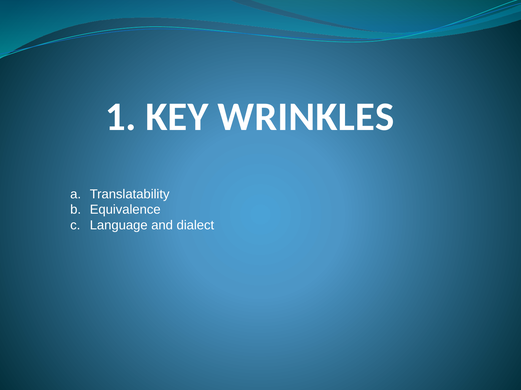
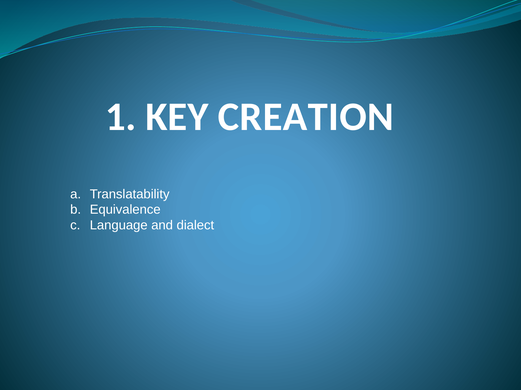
WRINKLES: WRINKLES -> CREATION
